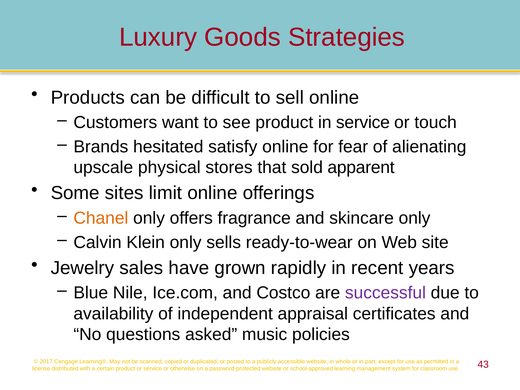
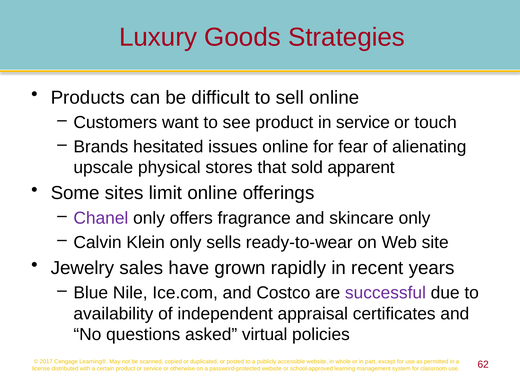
satisfy: satisfy -> issues
Chanel colour: orange -> purple
music: music -> virtual
43: 43 -> 62
